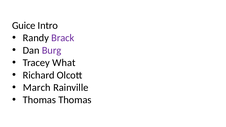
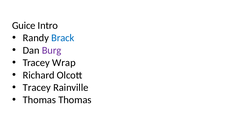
Brack colour: purple -> blue
What: What -> Wrap
March at (37, 88): March -> Tracey
